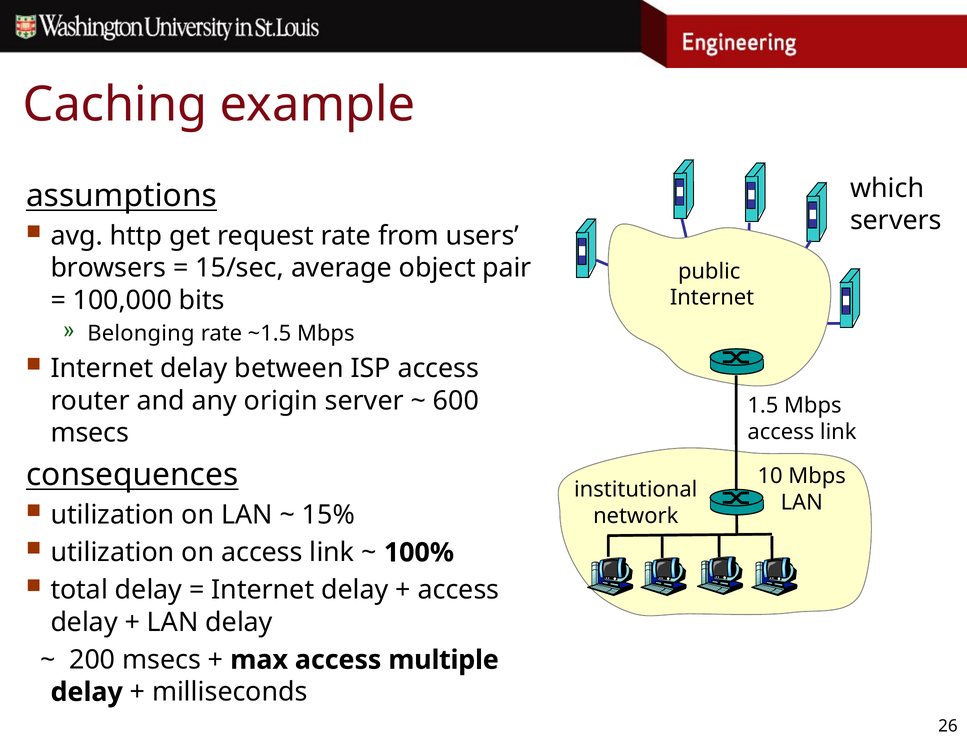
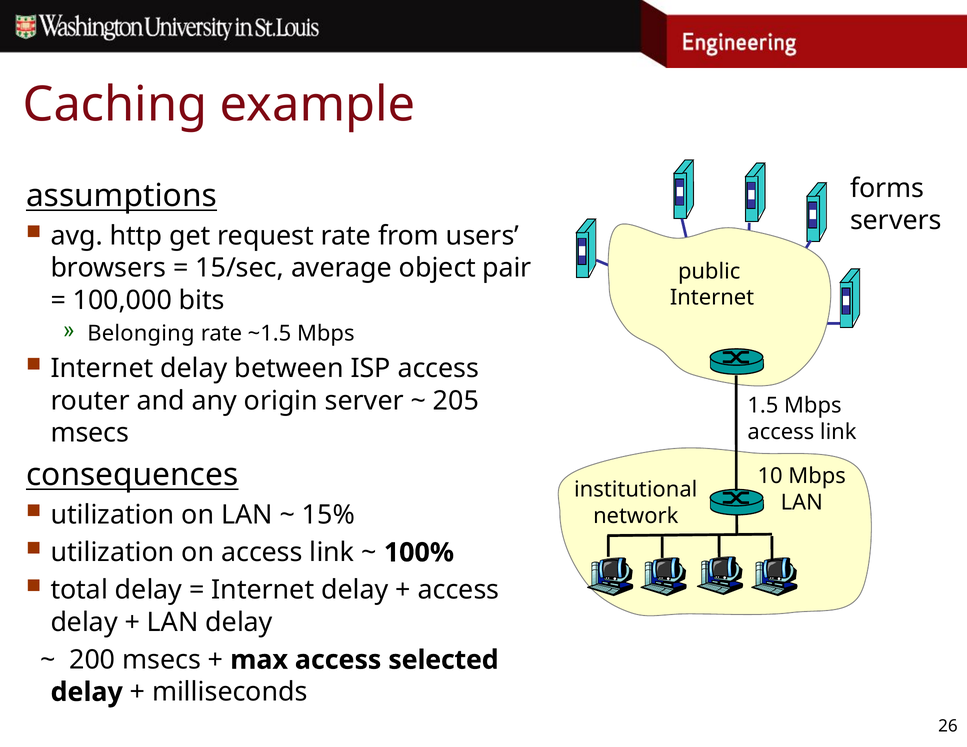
which: which -> forms
600: 600 -> 205
multiple: multiple -> selected
